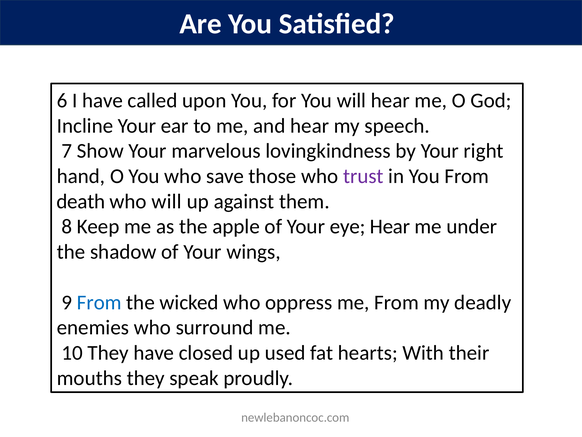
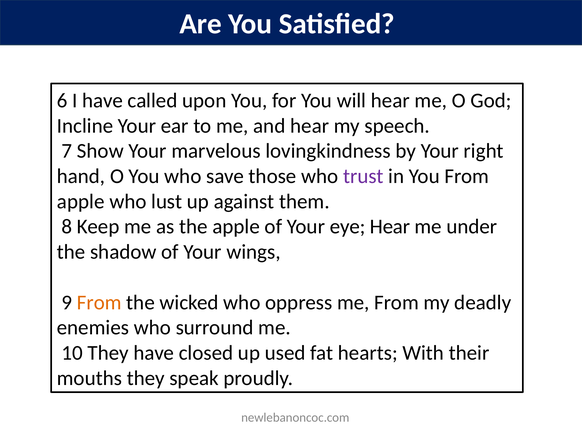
death at (81, 201): death -> apple
who will: will -> lust
From at (99, 302) colour: blue -> orange
